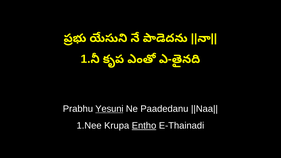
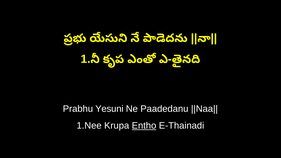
Yesuni underline: present -> none
